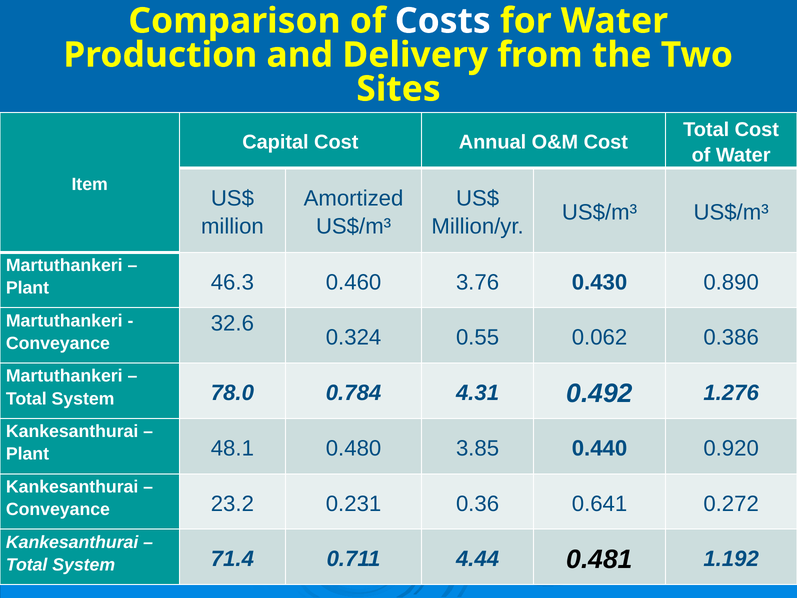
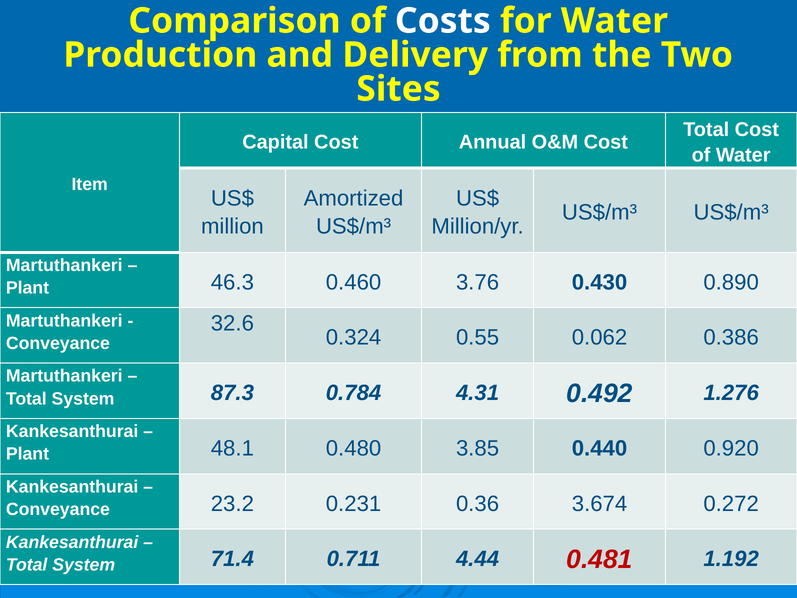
78.0: 78.0 -> 87.3
0.641: 0.641 -> 3.674
0.481 colour: black -> red
